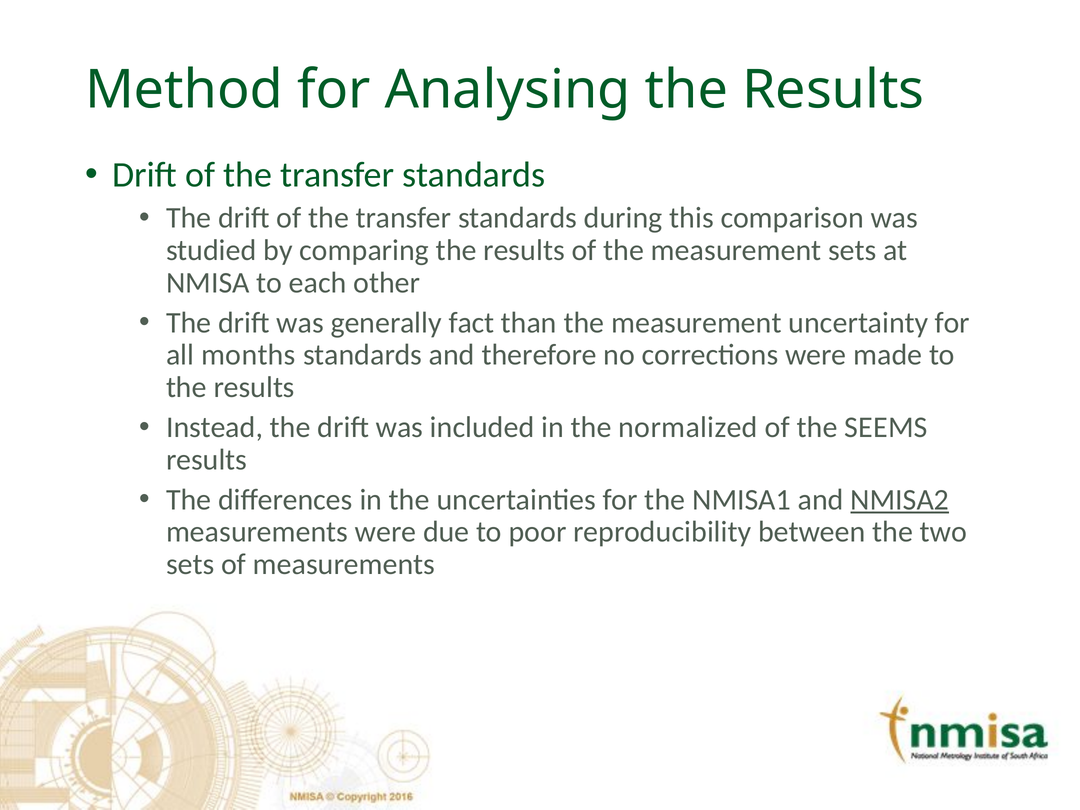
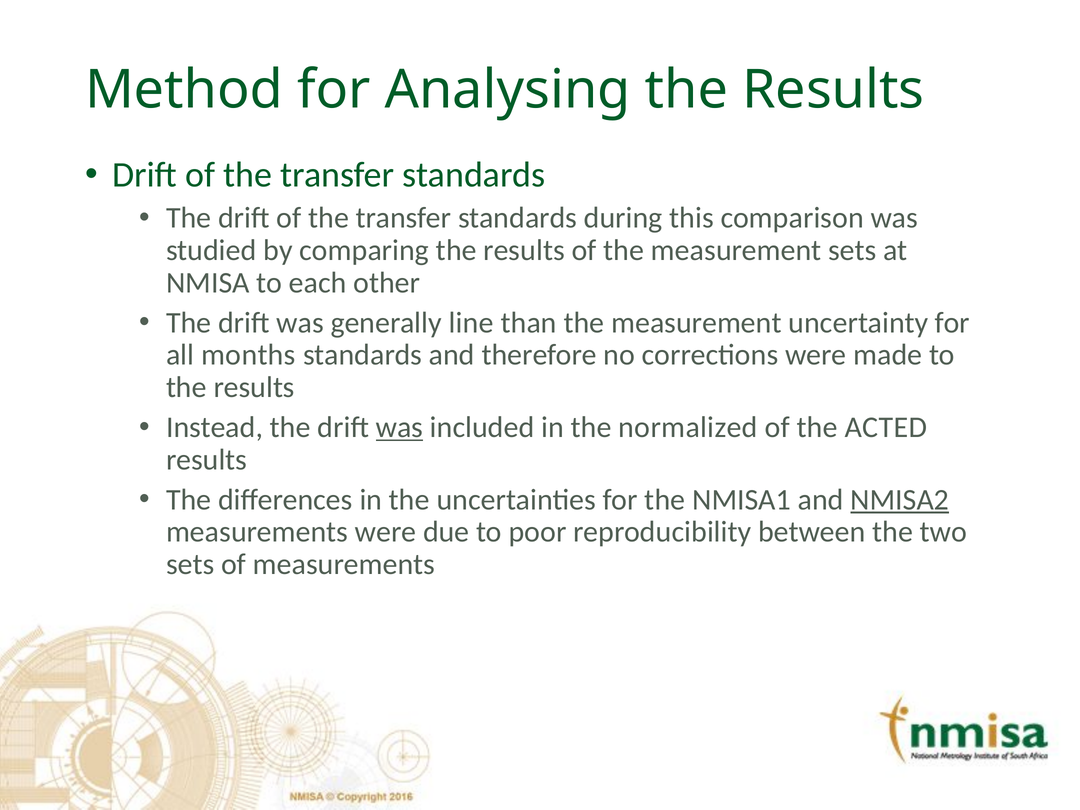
fact: fact -> line
was at (400, 427) underline: none -> present
SEEMS: SEEMS -> ACTED
